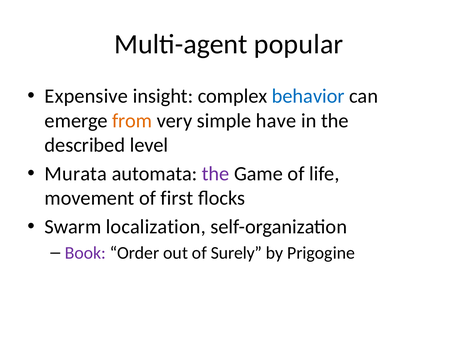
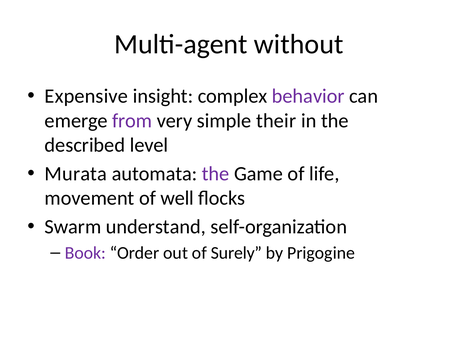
popular: popular -> without
behavior colour: blue -> purple
from colour: orange -> purple
have: have -> their
first: first -> well
localization: localization -> understand
